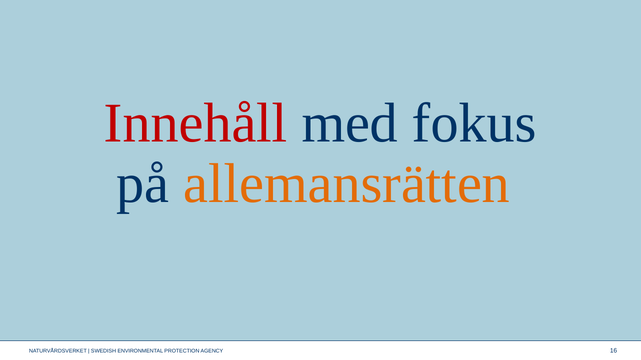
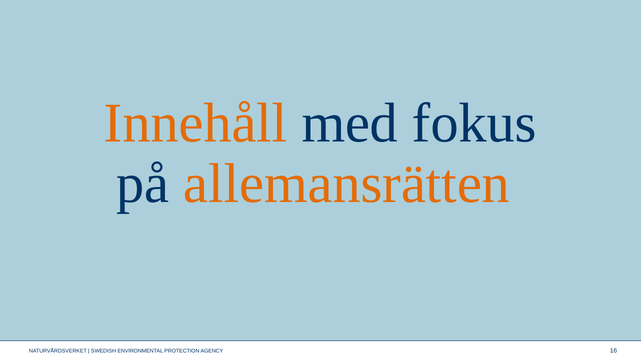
Innehåll colour: red -> orange
